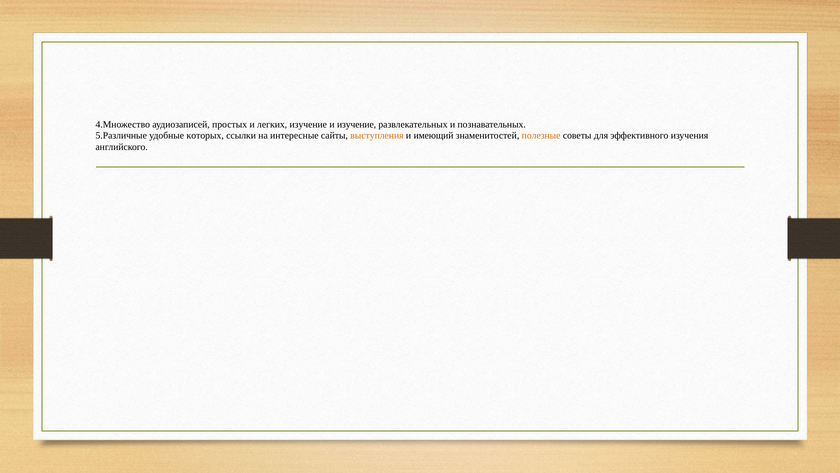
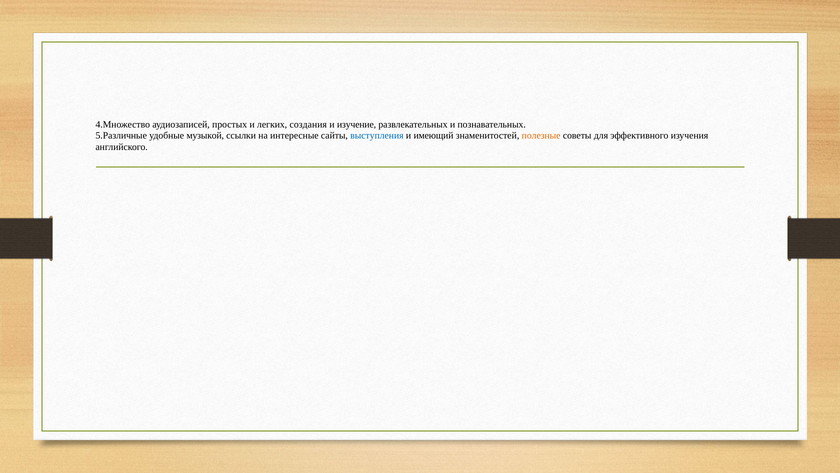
легких изучение: изучение -> создания
которых: которых -> музыкой
выступления colour: orange -> blue
